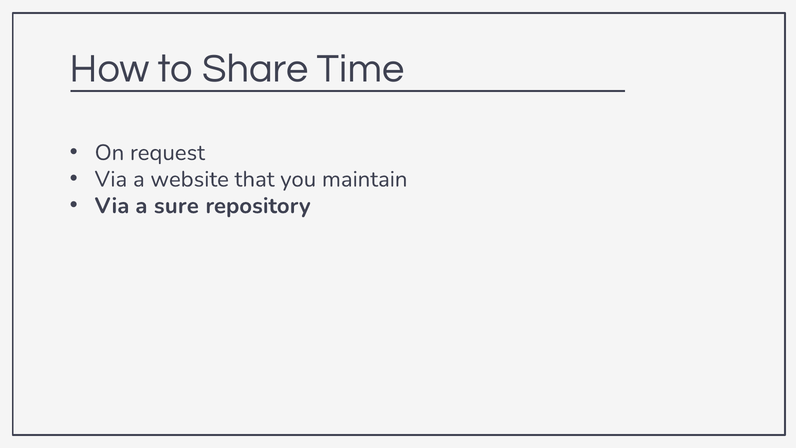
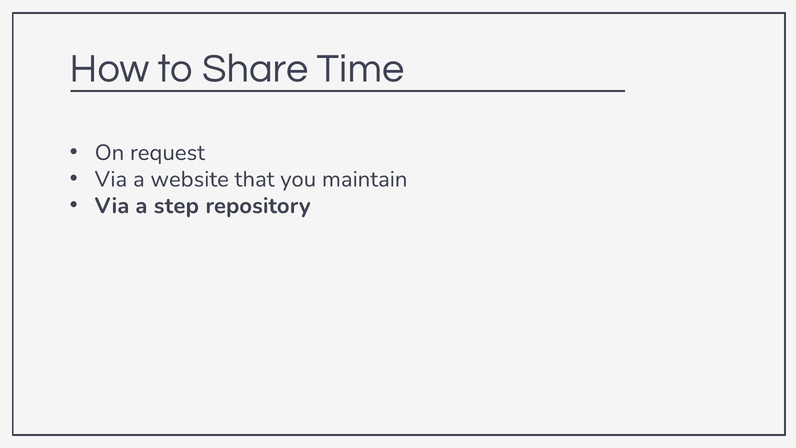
sure: sure -> step
